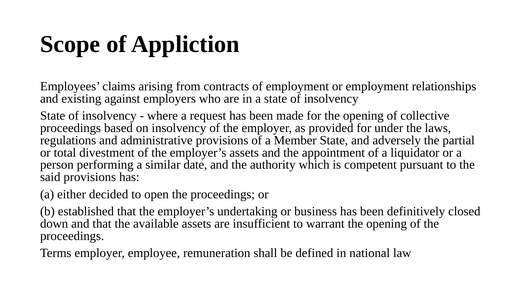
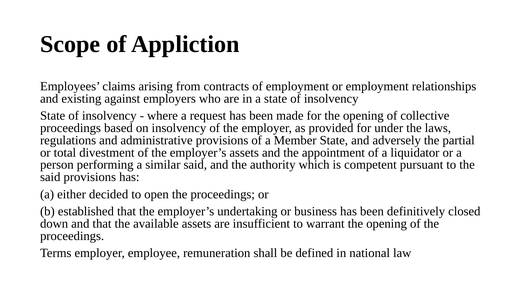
similar date: date -> said
